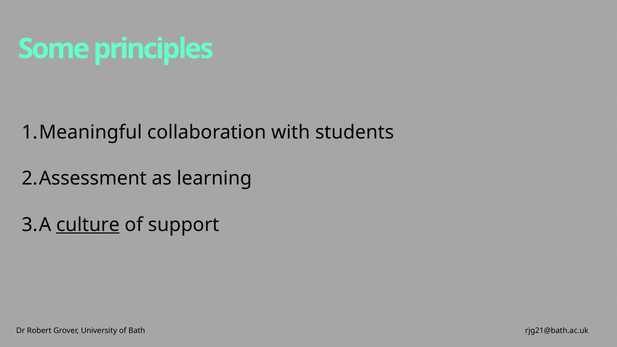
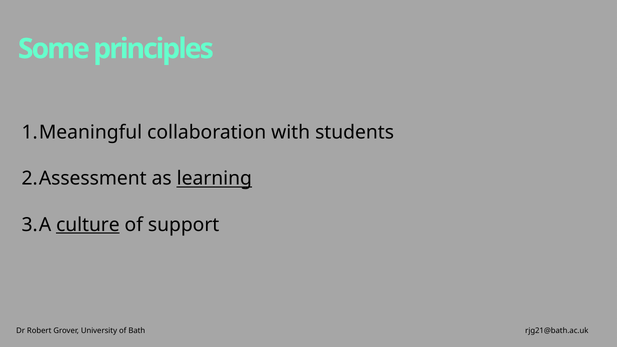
learning underline: none -> present
